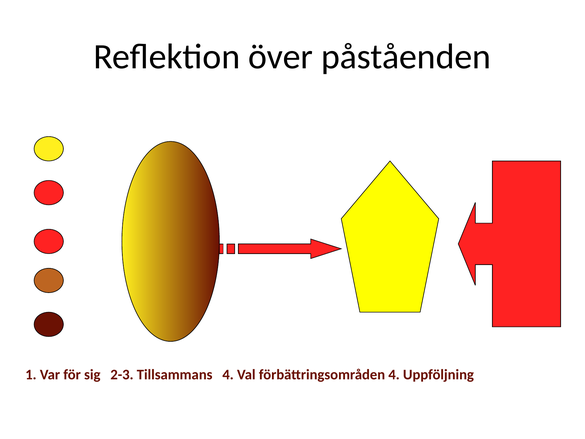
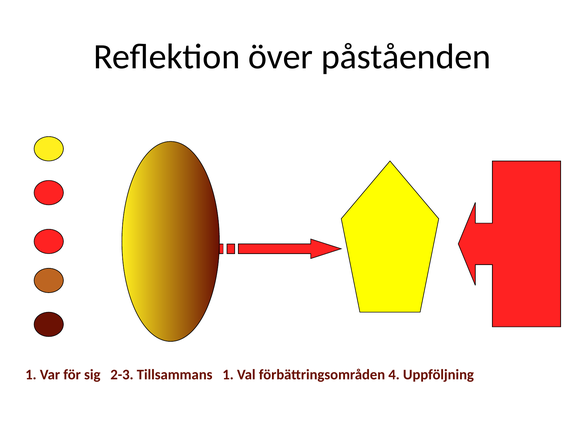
Tillsammans 4: 4 -> 1
